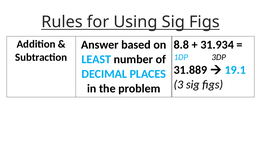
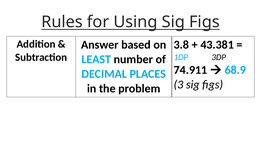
8.8: 8.8 -> 3.8
31.934: 31.934 -> 43.381
31.889: 31.889 -> 74.911
19.1: 19.1 -> 68.9
